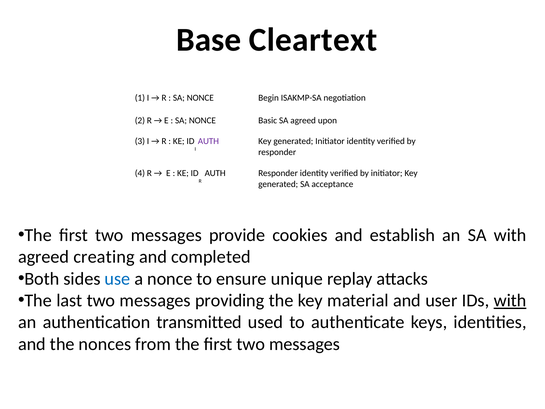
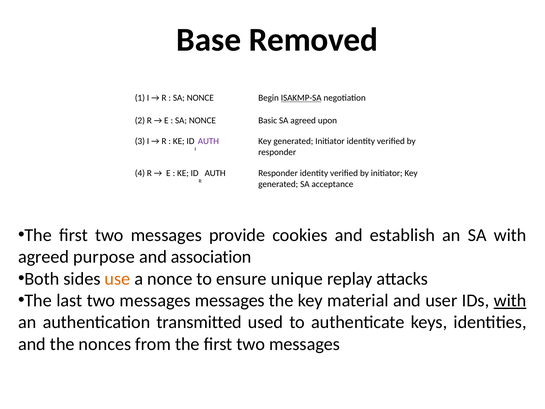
Cleartext: Cleartext -> Removed
ISAKMP-SA underline: none -> present
creating: creating -> purpose
completed: completed -> association
use colour: blue -> orange
messages providing: providing -> messages
